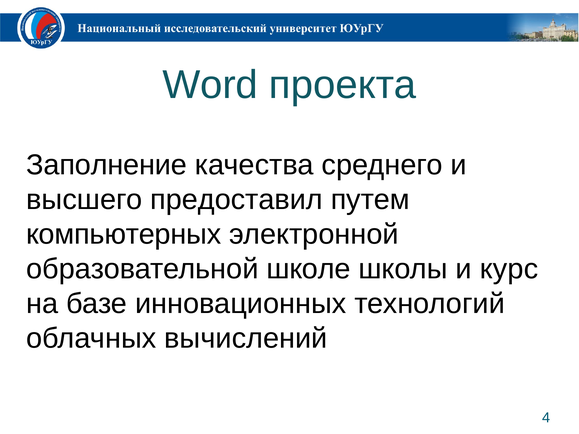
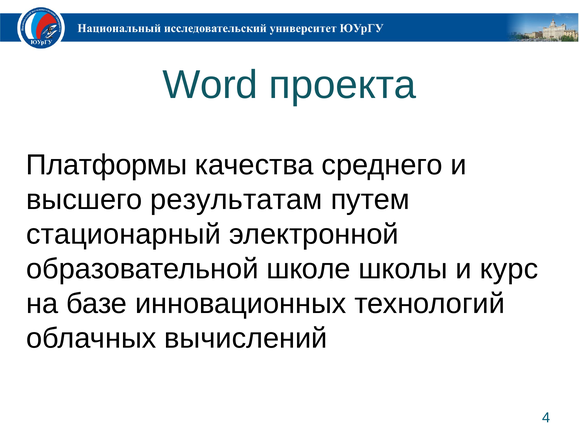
Заполнение: Заполнение -> Платформы
предоставил: предоставил -> результатам
компьютерных: компьютерных -> стационарный
